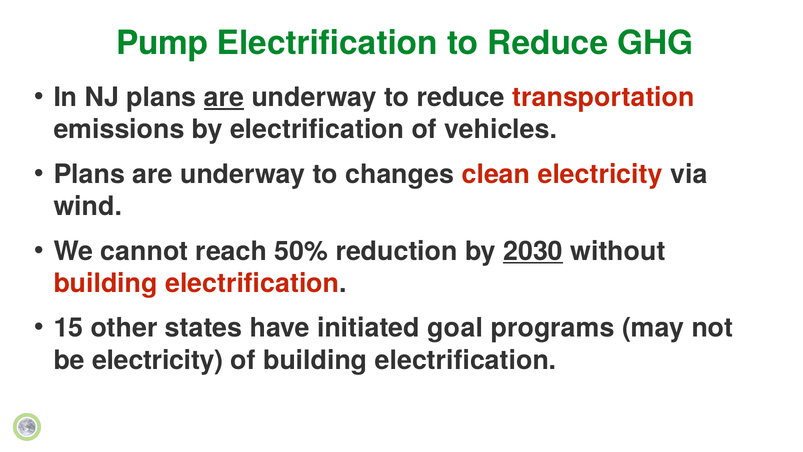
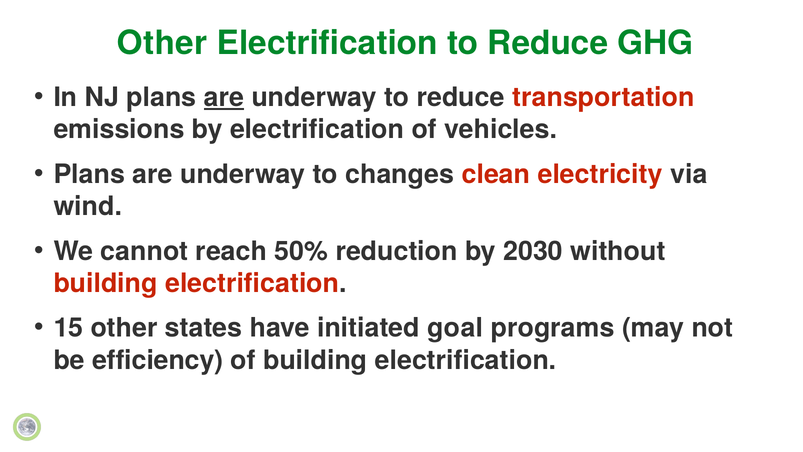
Pump at (162, 43): Pump -> Other
2030 underline: present -> none
be electricity: electricity -> efficiency
